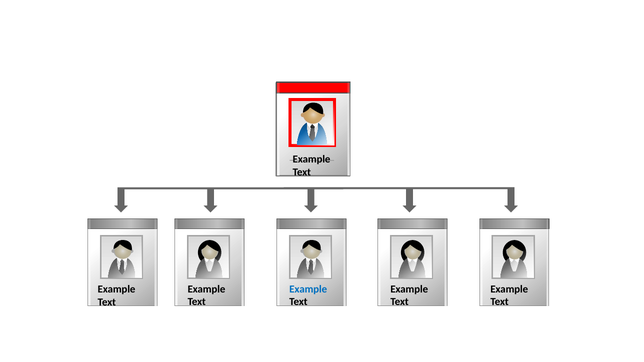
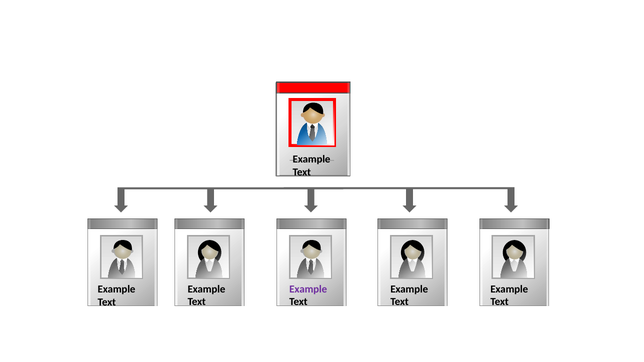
Example at (308, 289) colour: blue -> purple
